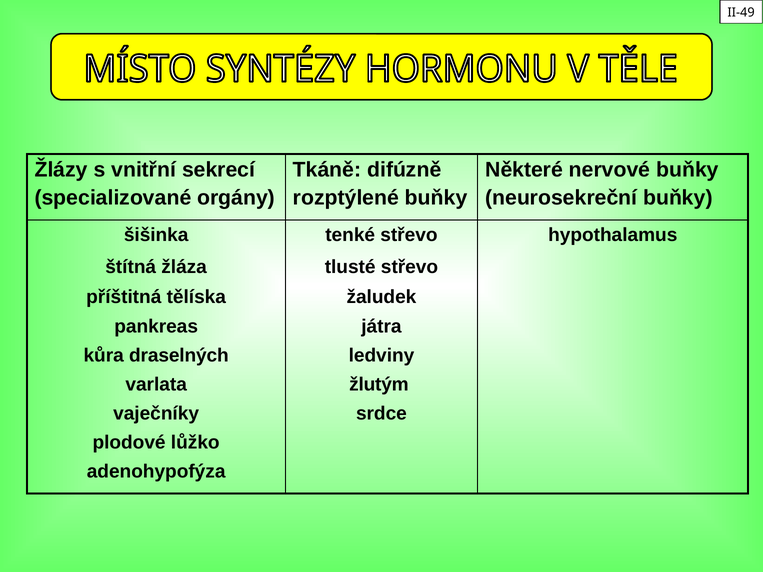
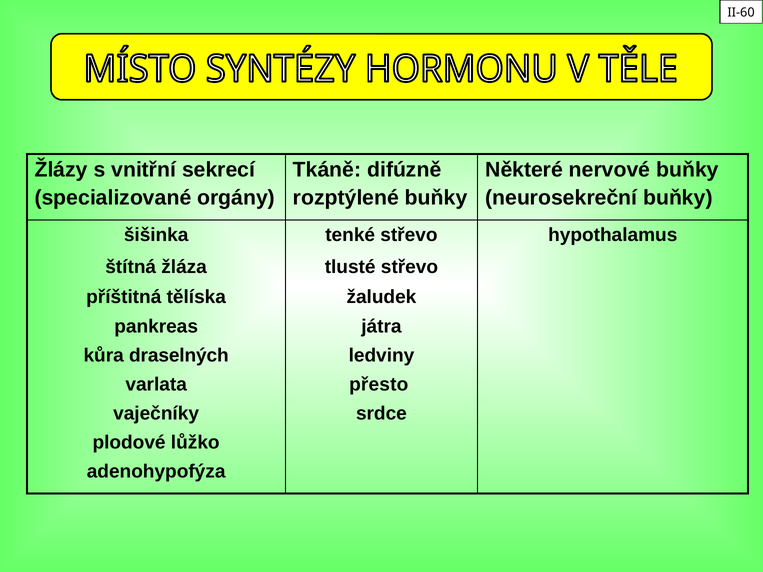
II-49: II-49 -> II-60
žlutým: žlutým -> přesto
